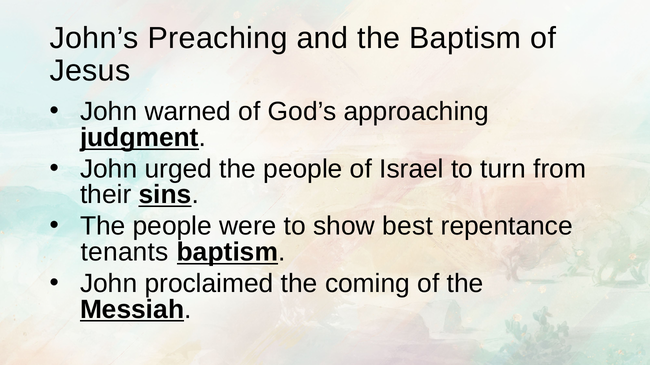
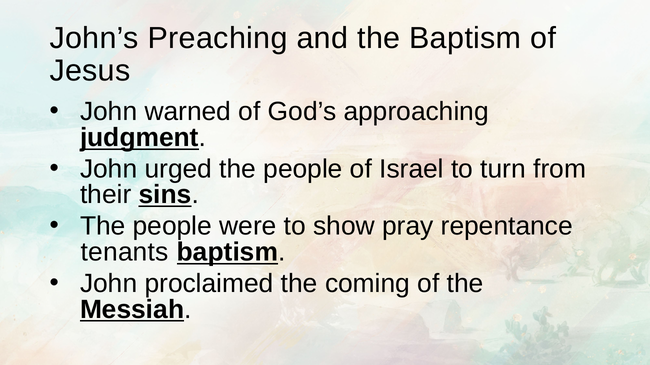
best: best -> pray
